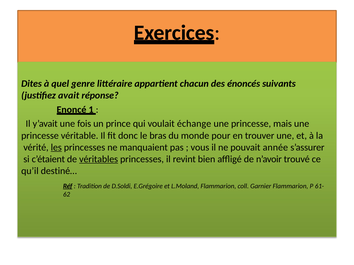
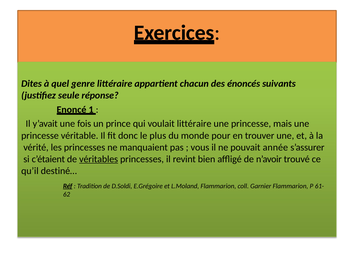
avait: avait -> seule
voulait échange: échange -> littéraire
bras: bras -> plus
les underline: present -> none
